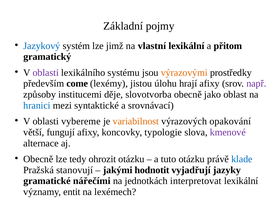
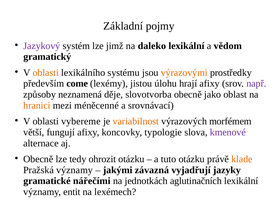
Jazykový colour: blue -> purple
vlastní: vlastní -> daleko
přitom: přitom -> vědom
oblasti at (46, 73) colour: purple -> orange
institucemi: institucemi -> neznamená
hranici colour: blue -> orange
syntaktické: syntaktické -> méněcenné
opakování: opakování -> morfémem
klade colour: blue -> orange
Pražská stanovují: stanovují -> významy
hodnotit: hodnotit -> závazná
interpretovat: interpretovat -> aglutinačních
